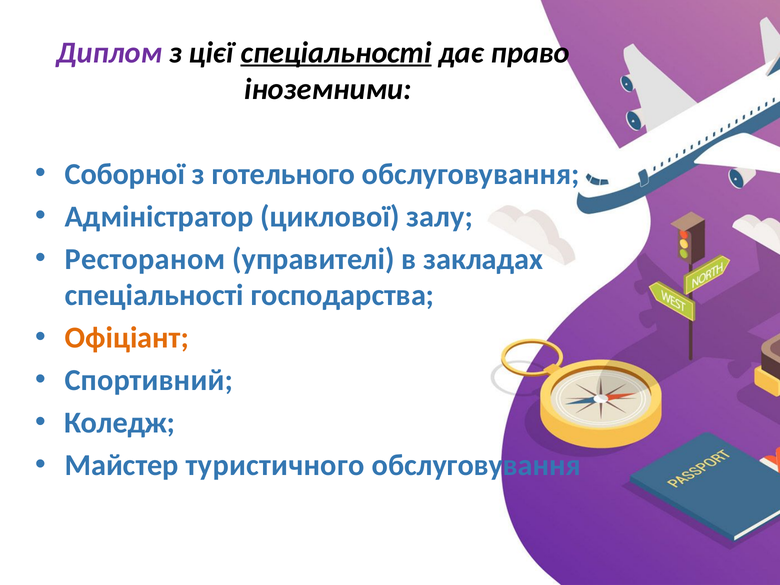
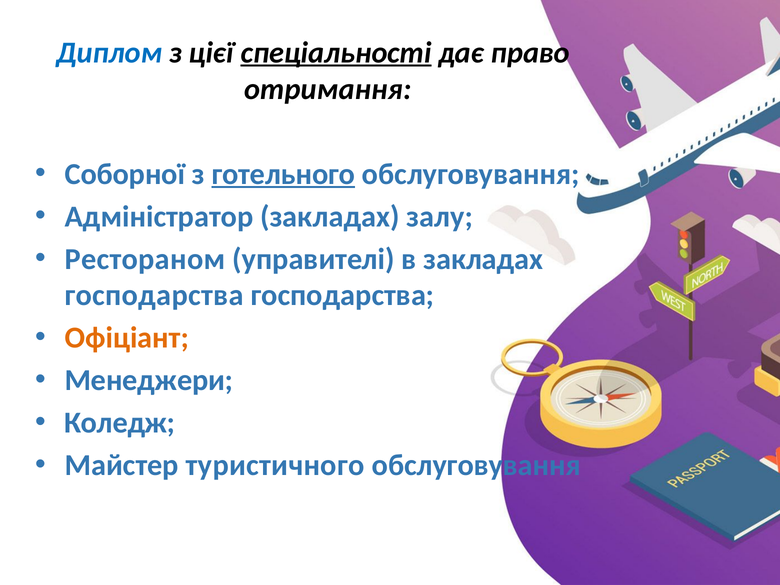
Диплом colour: purple -> blue
іноземними: іноземними -> отримання
готельного underline: none -> present
Адміністратор циклової: циклової -> закладах
спеціальності at (154, 295): спеціальності -> господарства
Спортивний: Спортивний -> Менеджери
